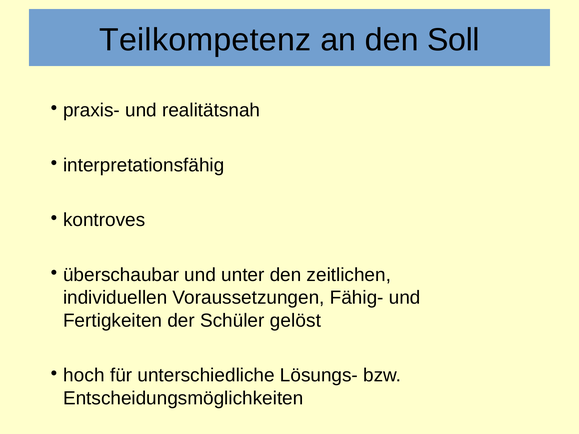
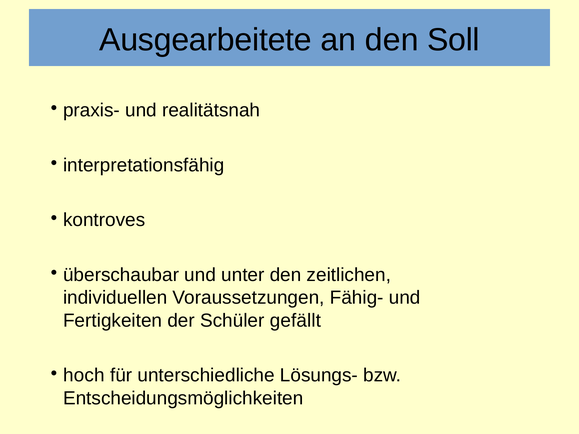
Teilkompetenz: Teilkompetenz -> Ausgearbeitete
gelöst: gelöst -> gefällt
